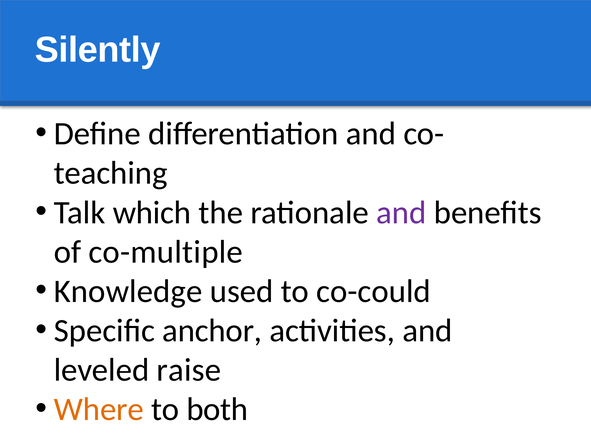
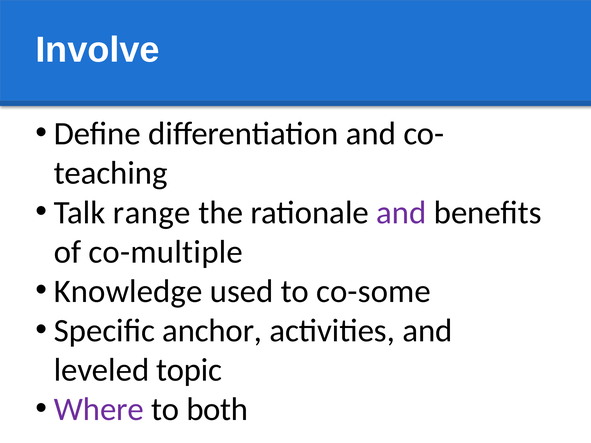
Silently: Silently -> Involve
which: which -> range
co-could: co-could -> co-some
raise: raise -> topic
Where colour: orange -> purple
